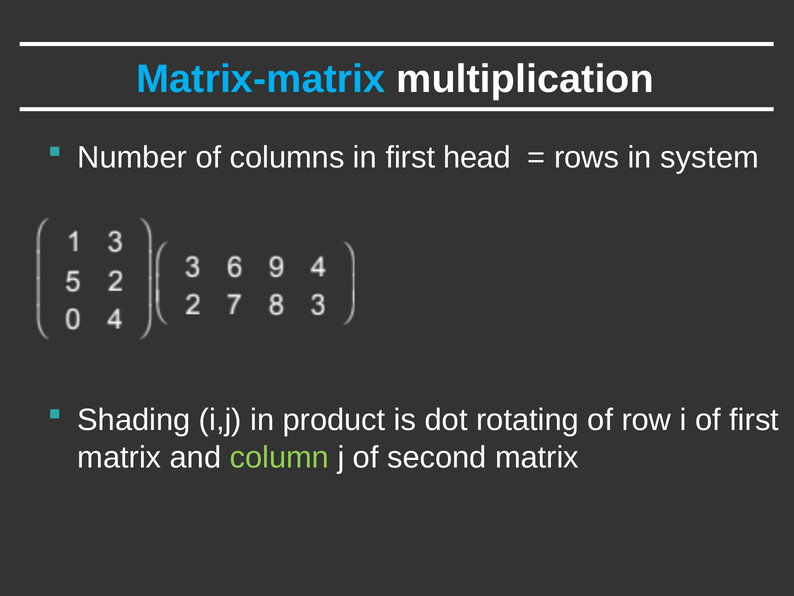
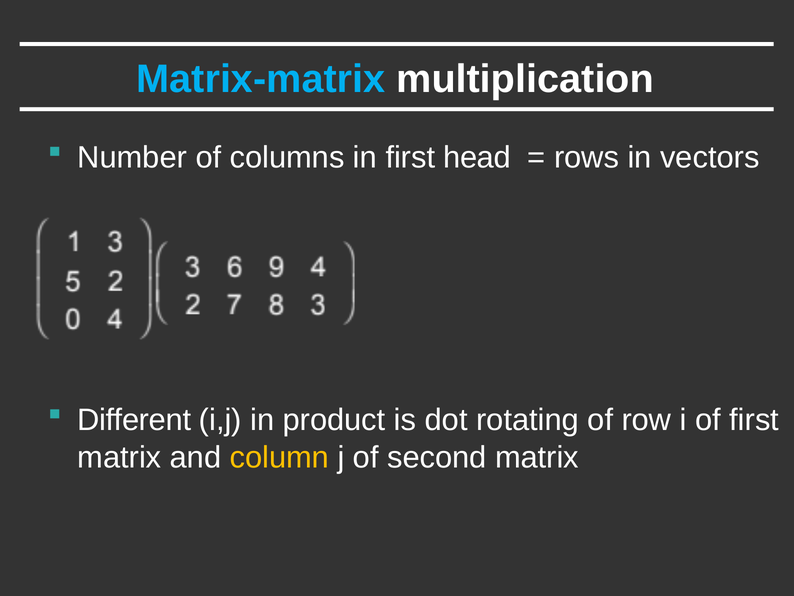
system: system -> vectors
Shading: Shading -> Different
column colour: light green -> yellow
